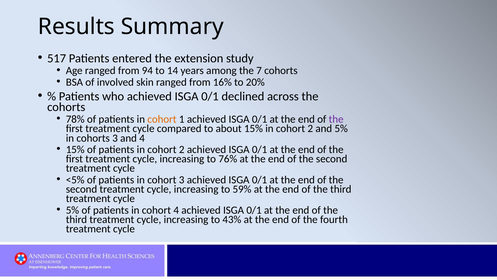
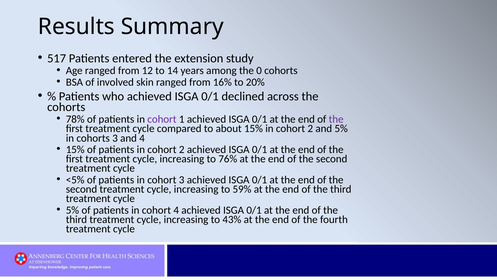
94: 94 -> 12
7: 7 -> 0
cohort at (162, 119) colour: orange -> purple
